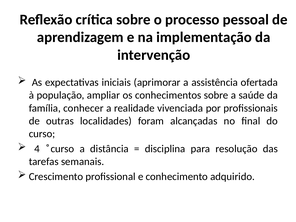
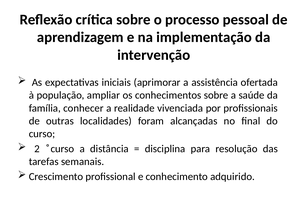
4: 4 -> 2
